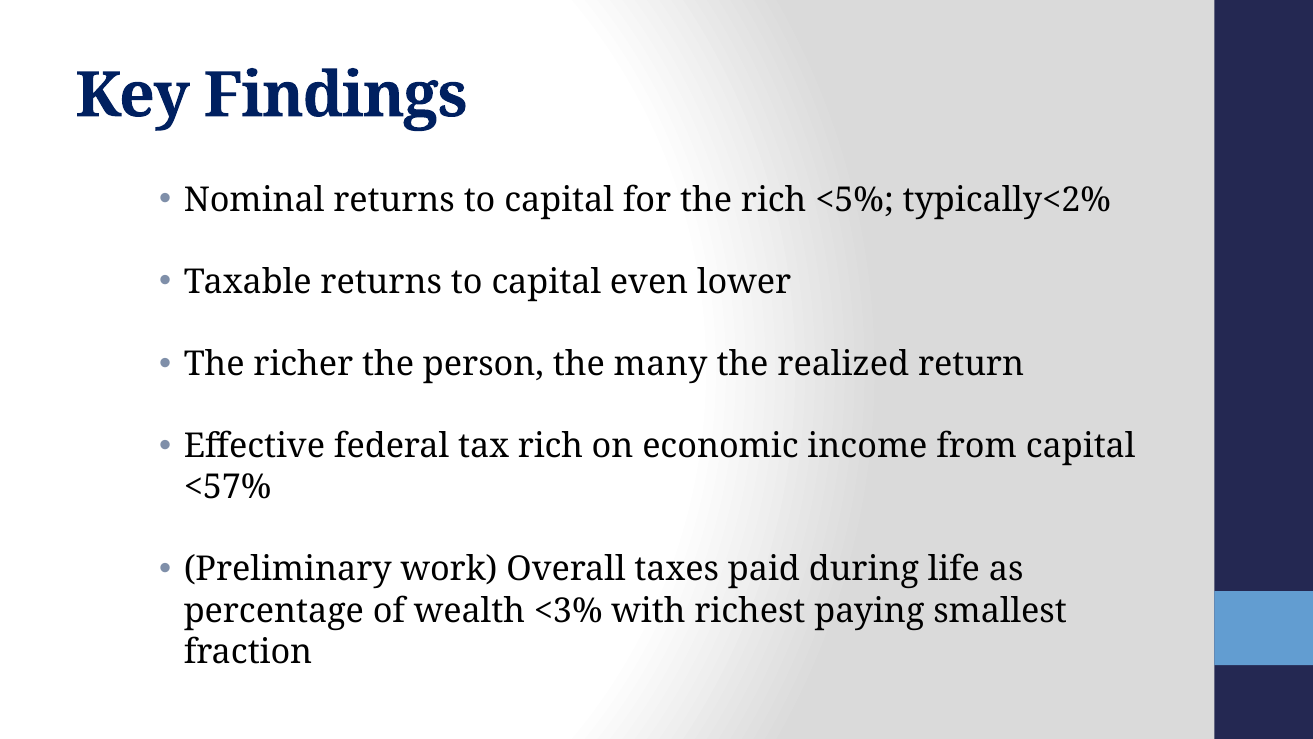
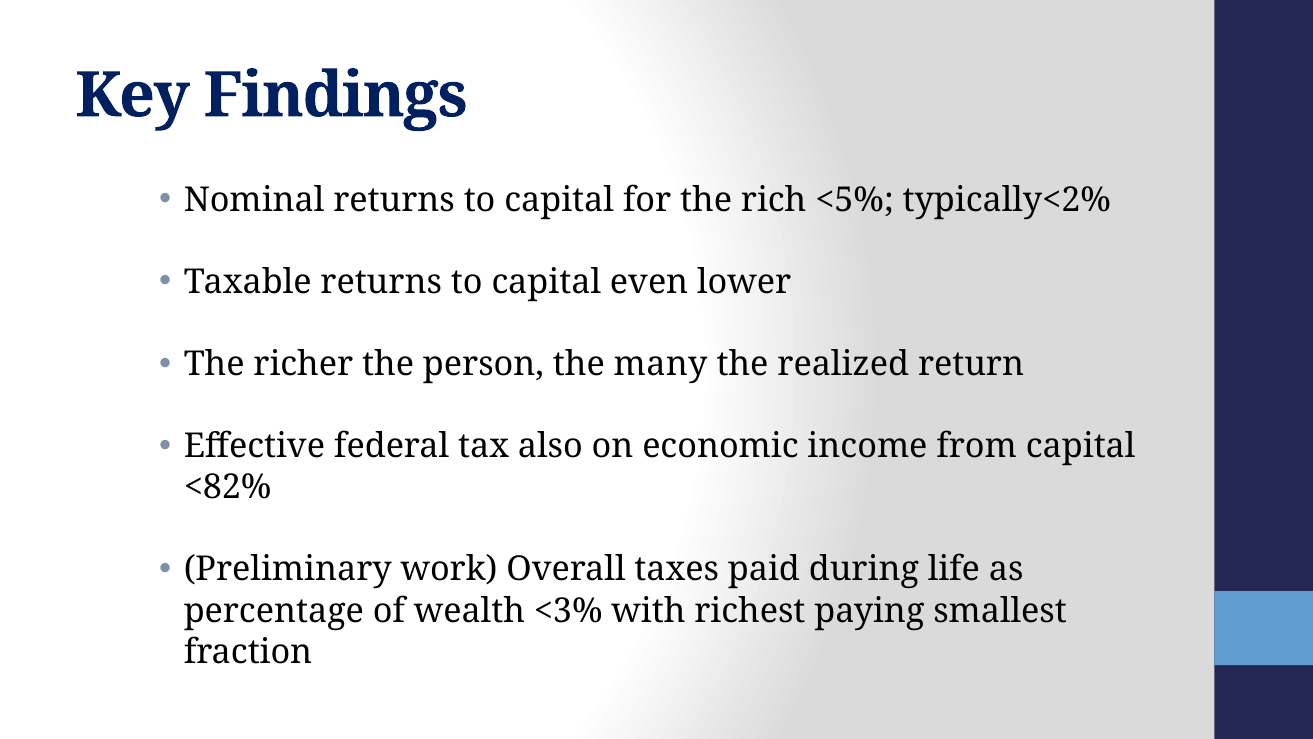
tax rich: rich -> also
<57%: <57% -> <82%
